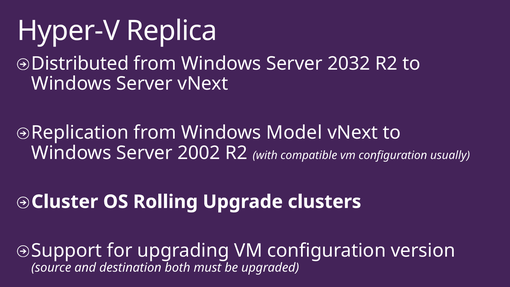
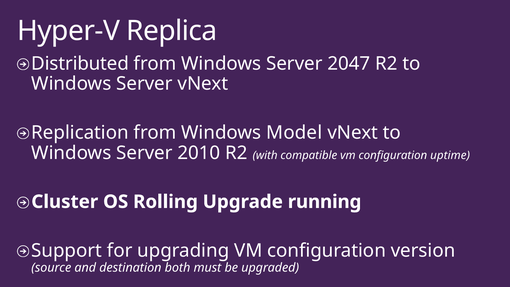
2032: 2032 -> 2047
2002: 2002 -> 2010
usually: usually -> uptime
clusters: clusters -> running
